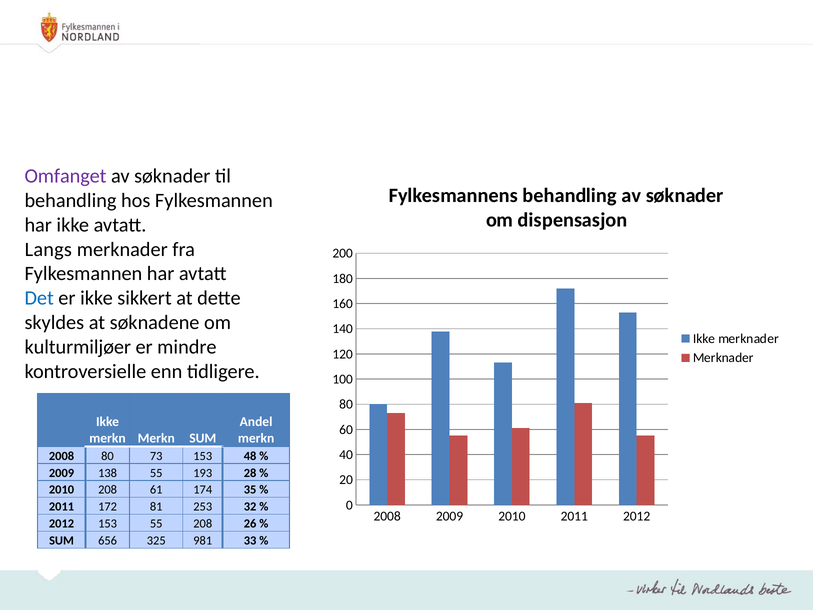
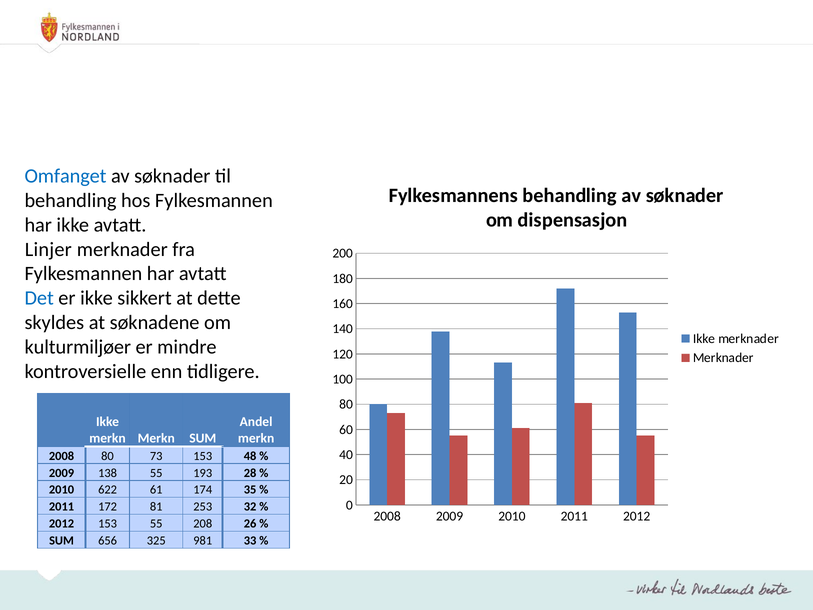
Omfanget colour: purple -> blue
Langs: Langs -> Linjer
2010 208: 208 -> 622
